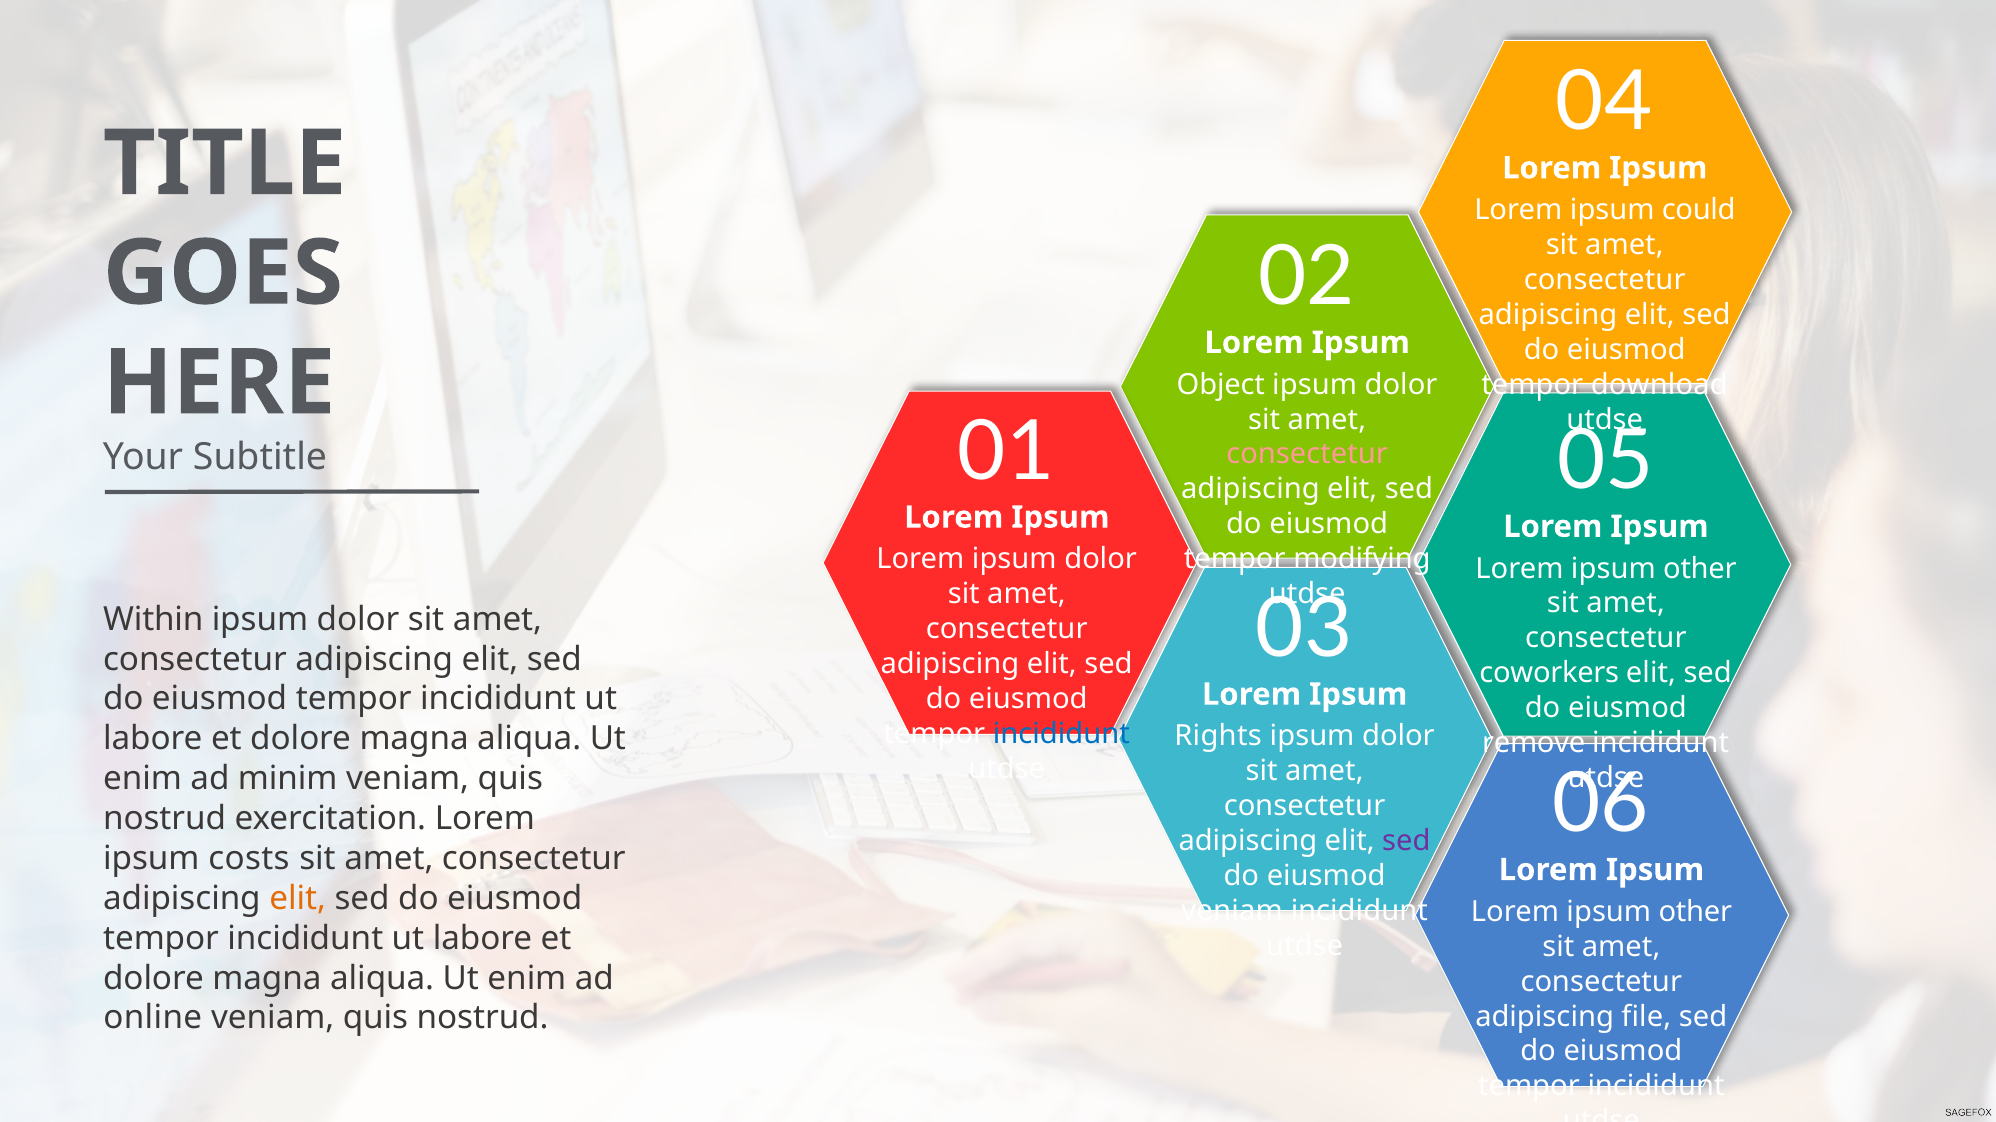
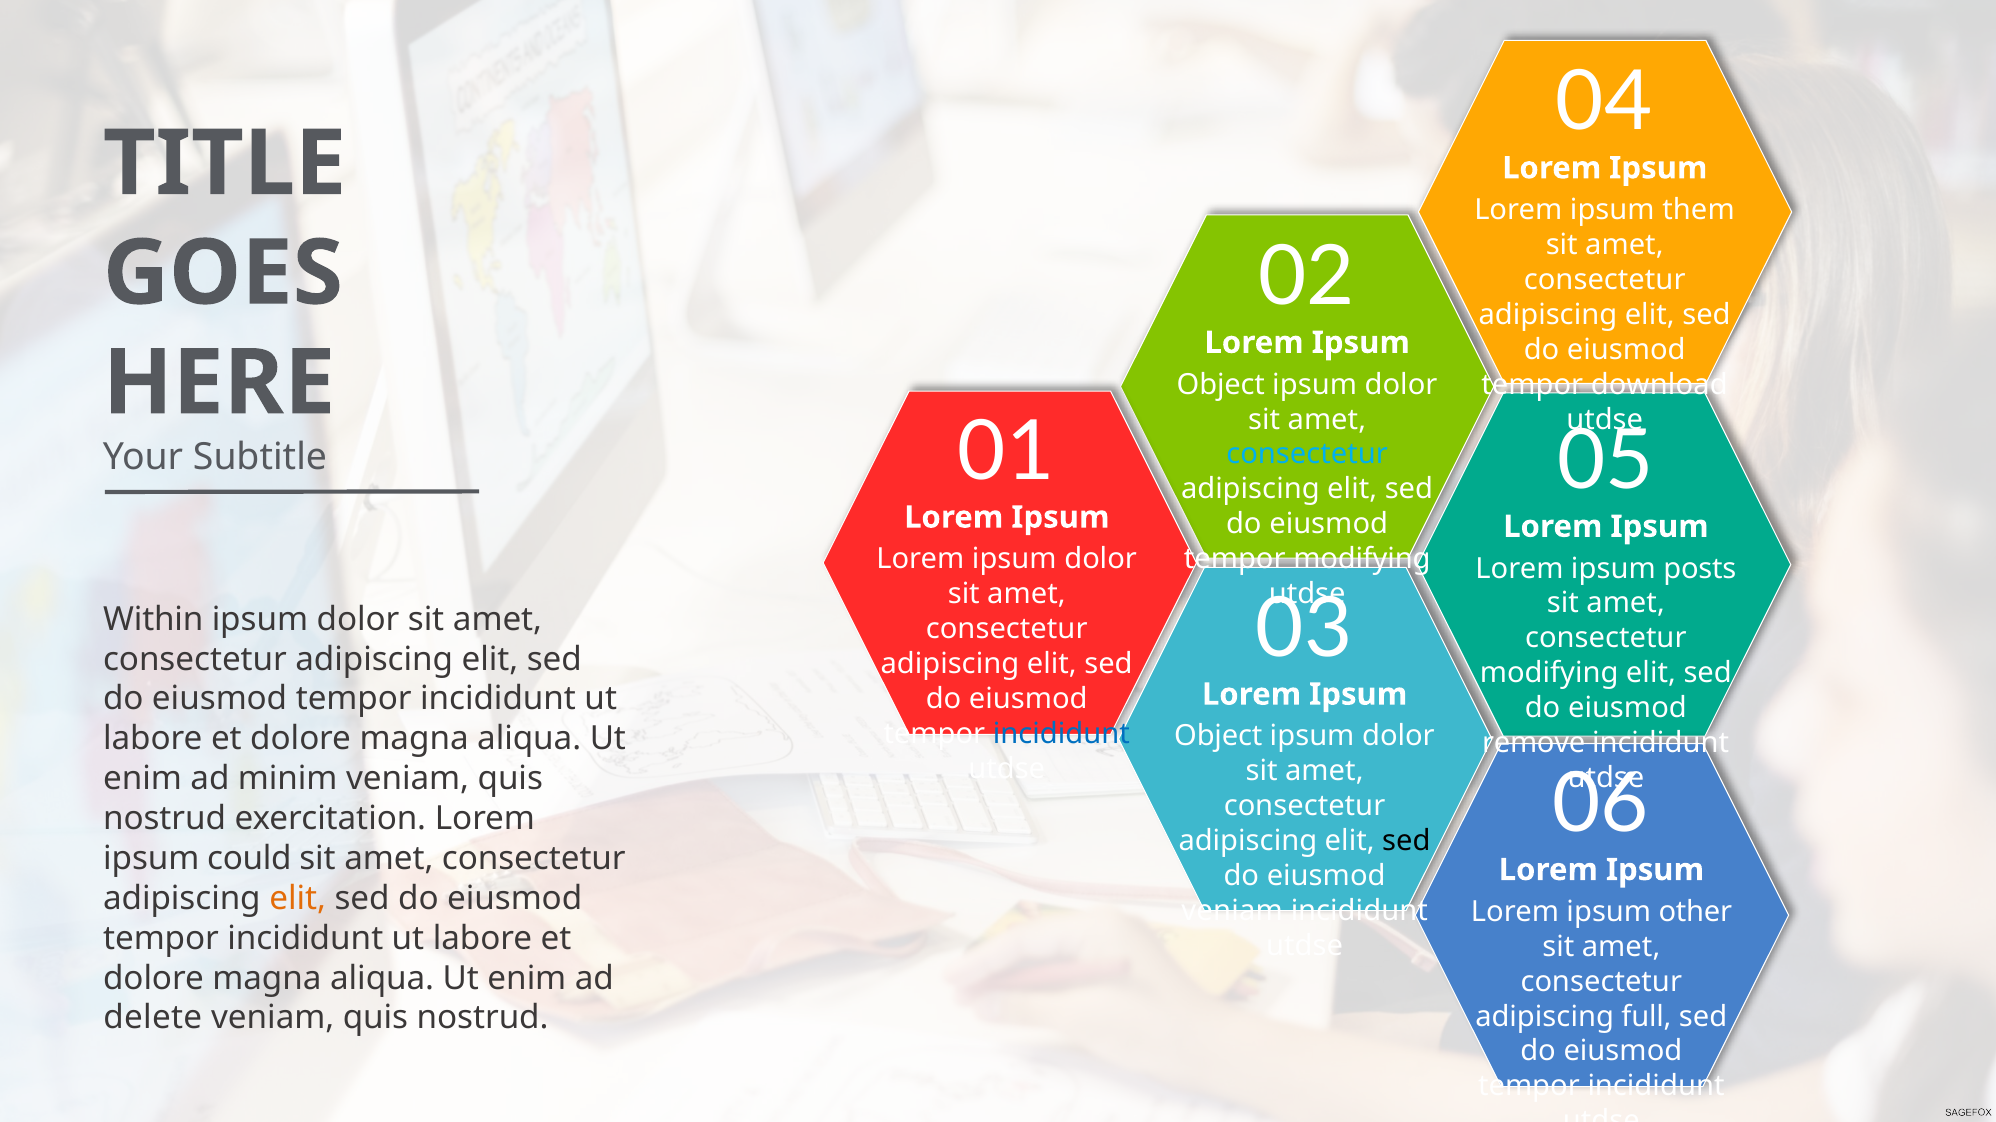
could: could -> them
consectetur at (1307, 455) colour: pink -> light blue
other at (1700, 569): other -> posts
coworkers at (1549, 674): coworkers -> modifying
Rights at (1218, 737): Rights -> Object
sed at (1406, 842) colour: purple -> black
costs: costs -> could
file: file -> full
online: online -> delete
